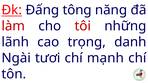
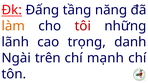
tông: tông -> tầng
làm colour: red -> orange
tươi: tươi -> trên
